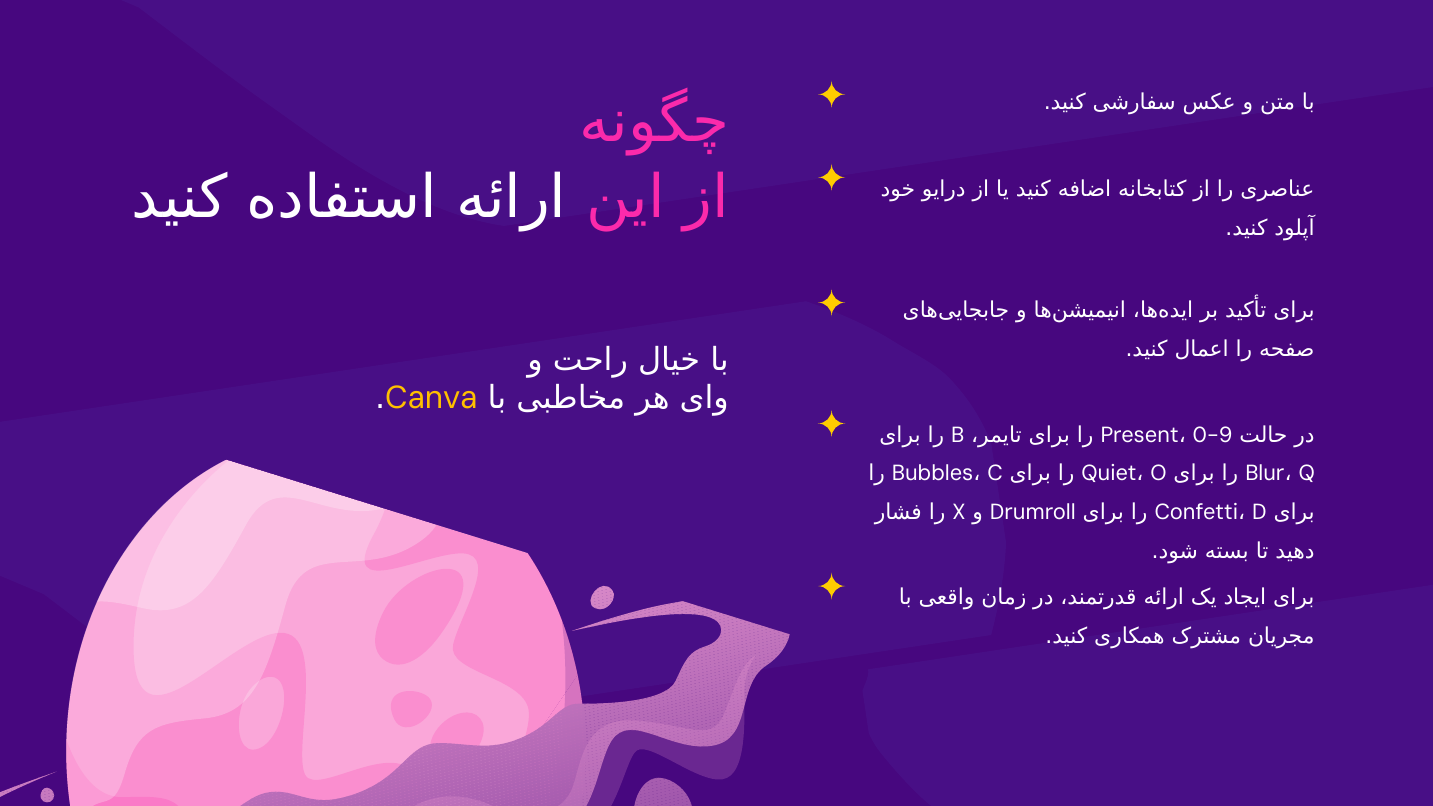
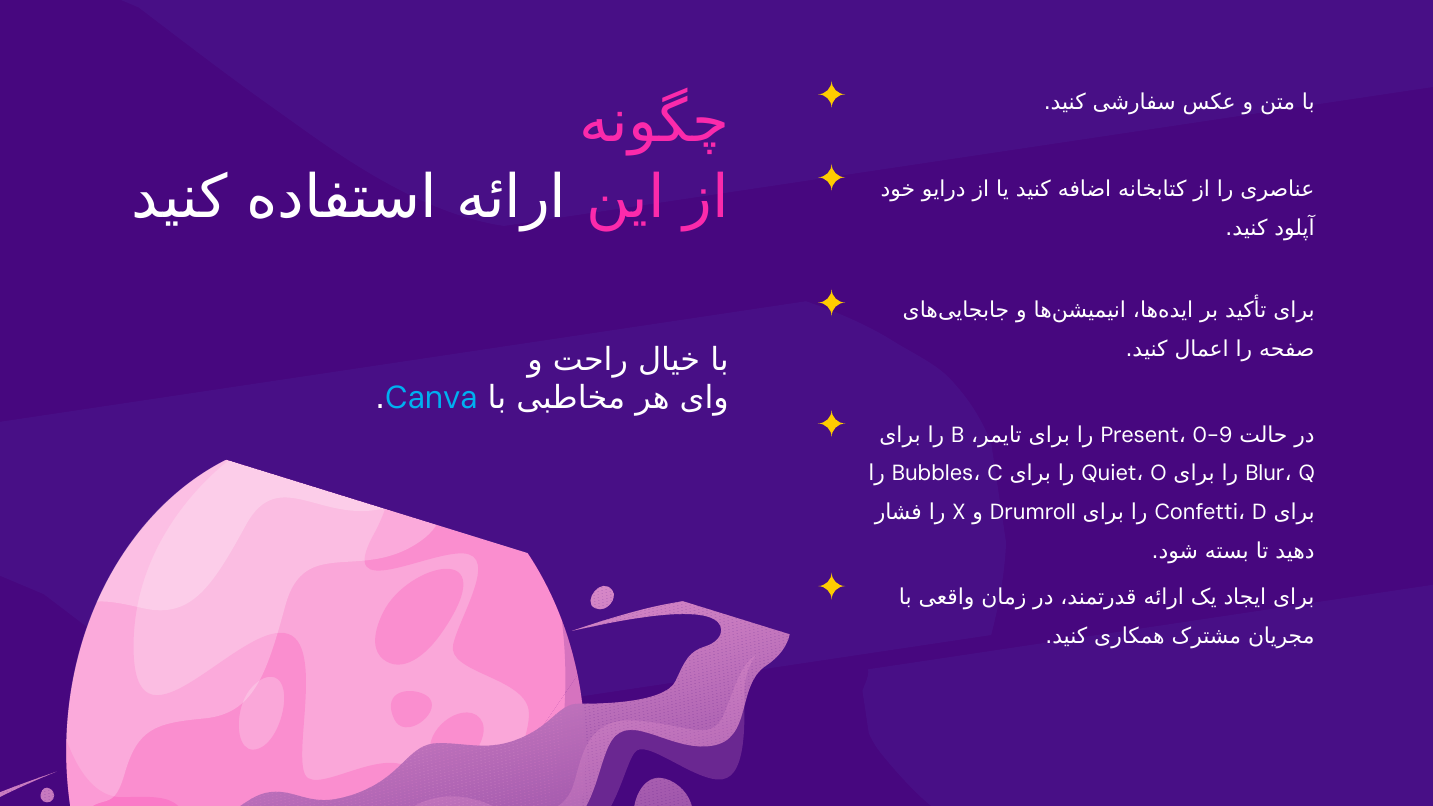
Canva colour: yellow -> light blue
